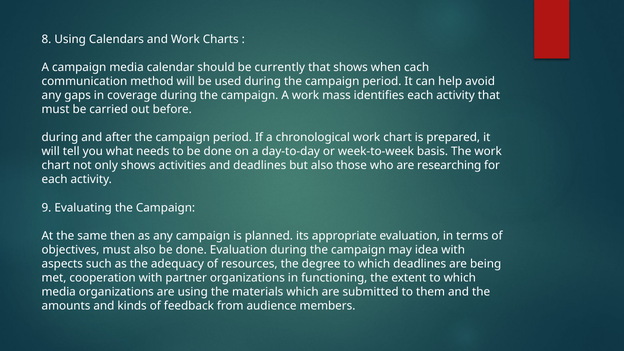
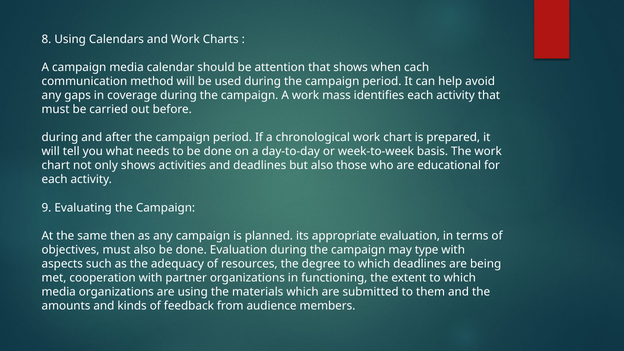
currently: currently -> attention
researching: researching -> educational
idea: idea -> type
